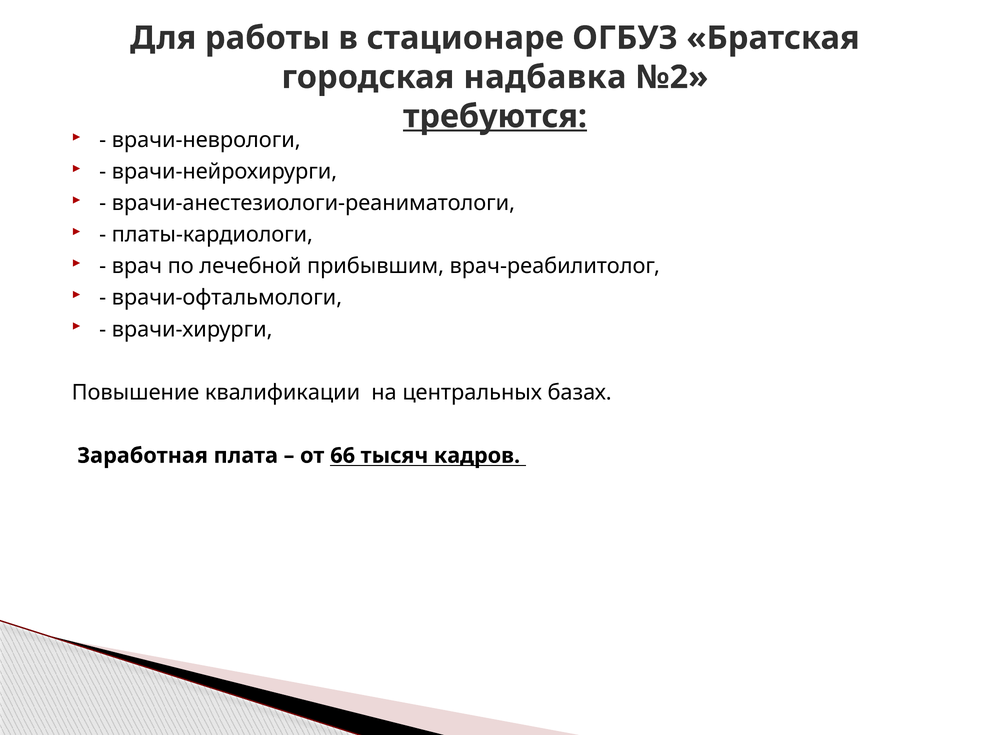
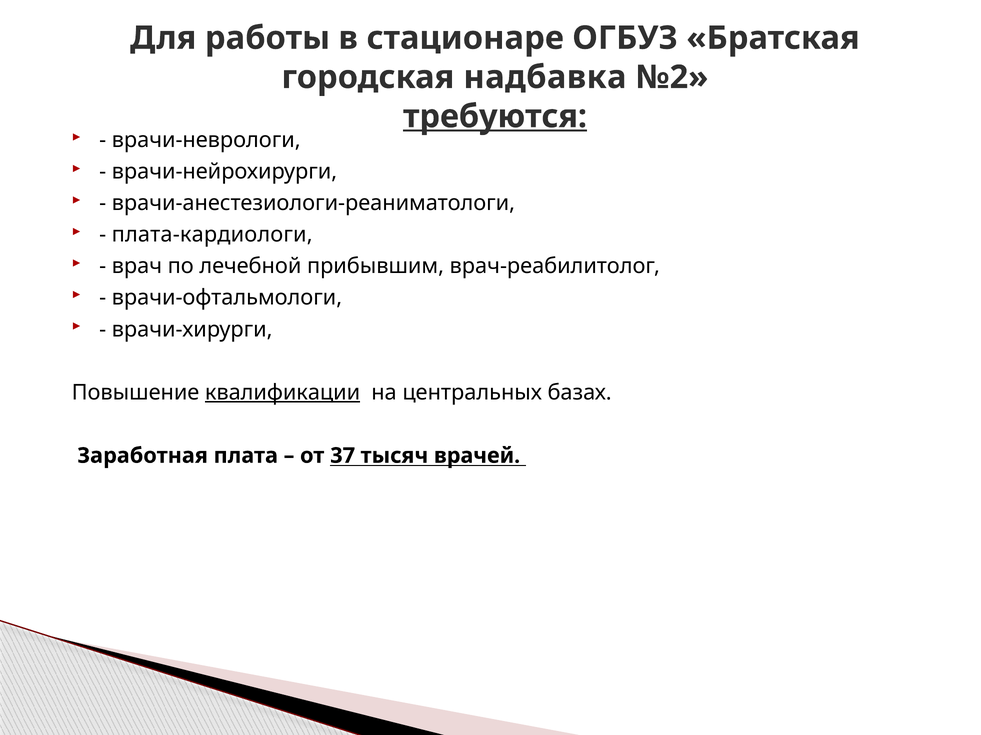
платы-кардиологи: платы-кардиологи -> плата-кардиологи
квалификации underline: none -> present
66: 66 -> 37
кадров: кадров -> врачей
